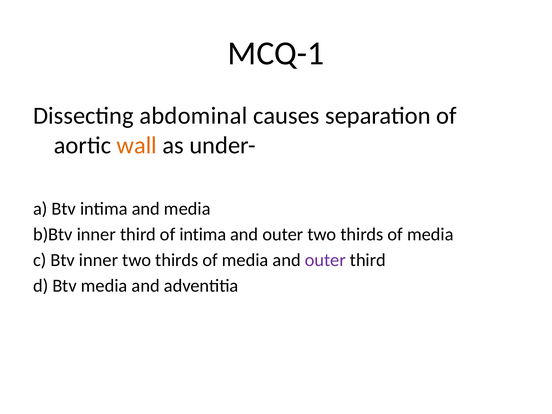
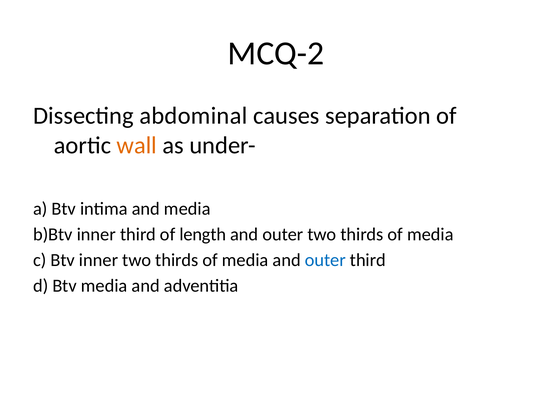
MCQ-1: MCQ-1 -> MCQ-2
of intima: intima -> length
outer at (325, 260) colour: purple -> blue
